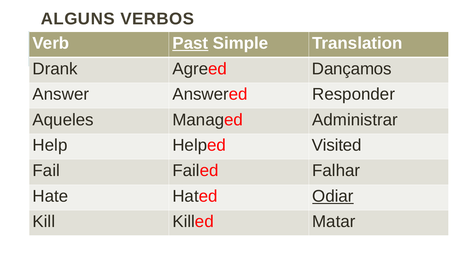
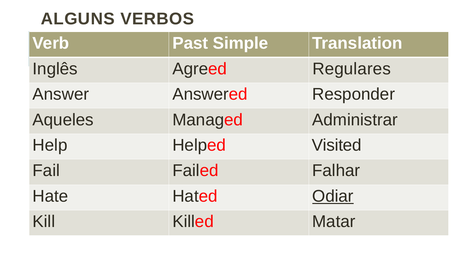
Past underline: present -> none
Drank: Drank -> Inglês
Dançamos: Dançamos -> Regulares
